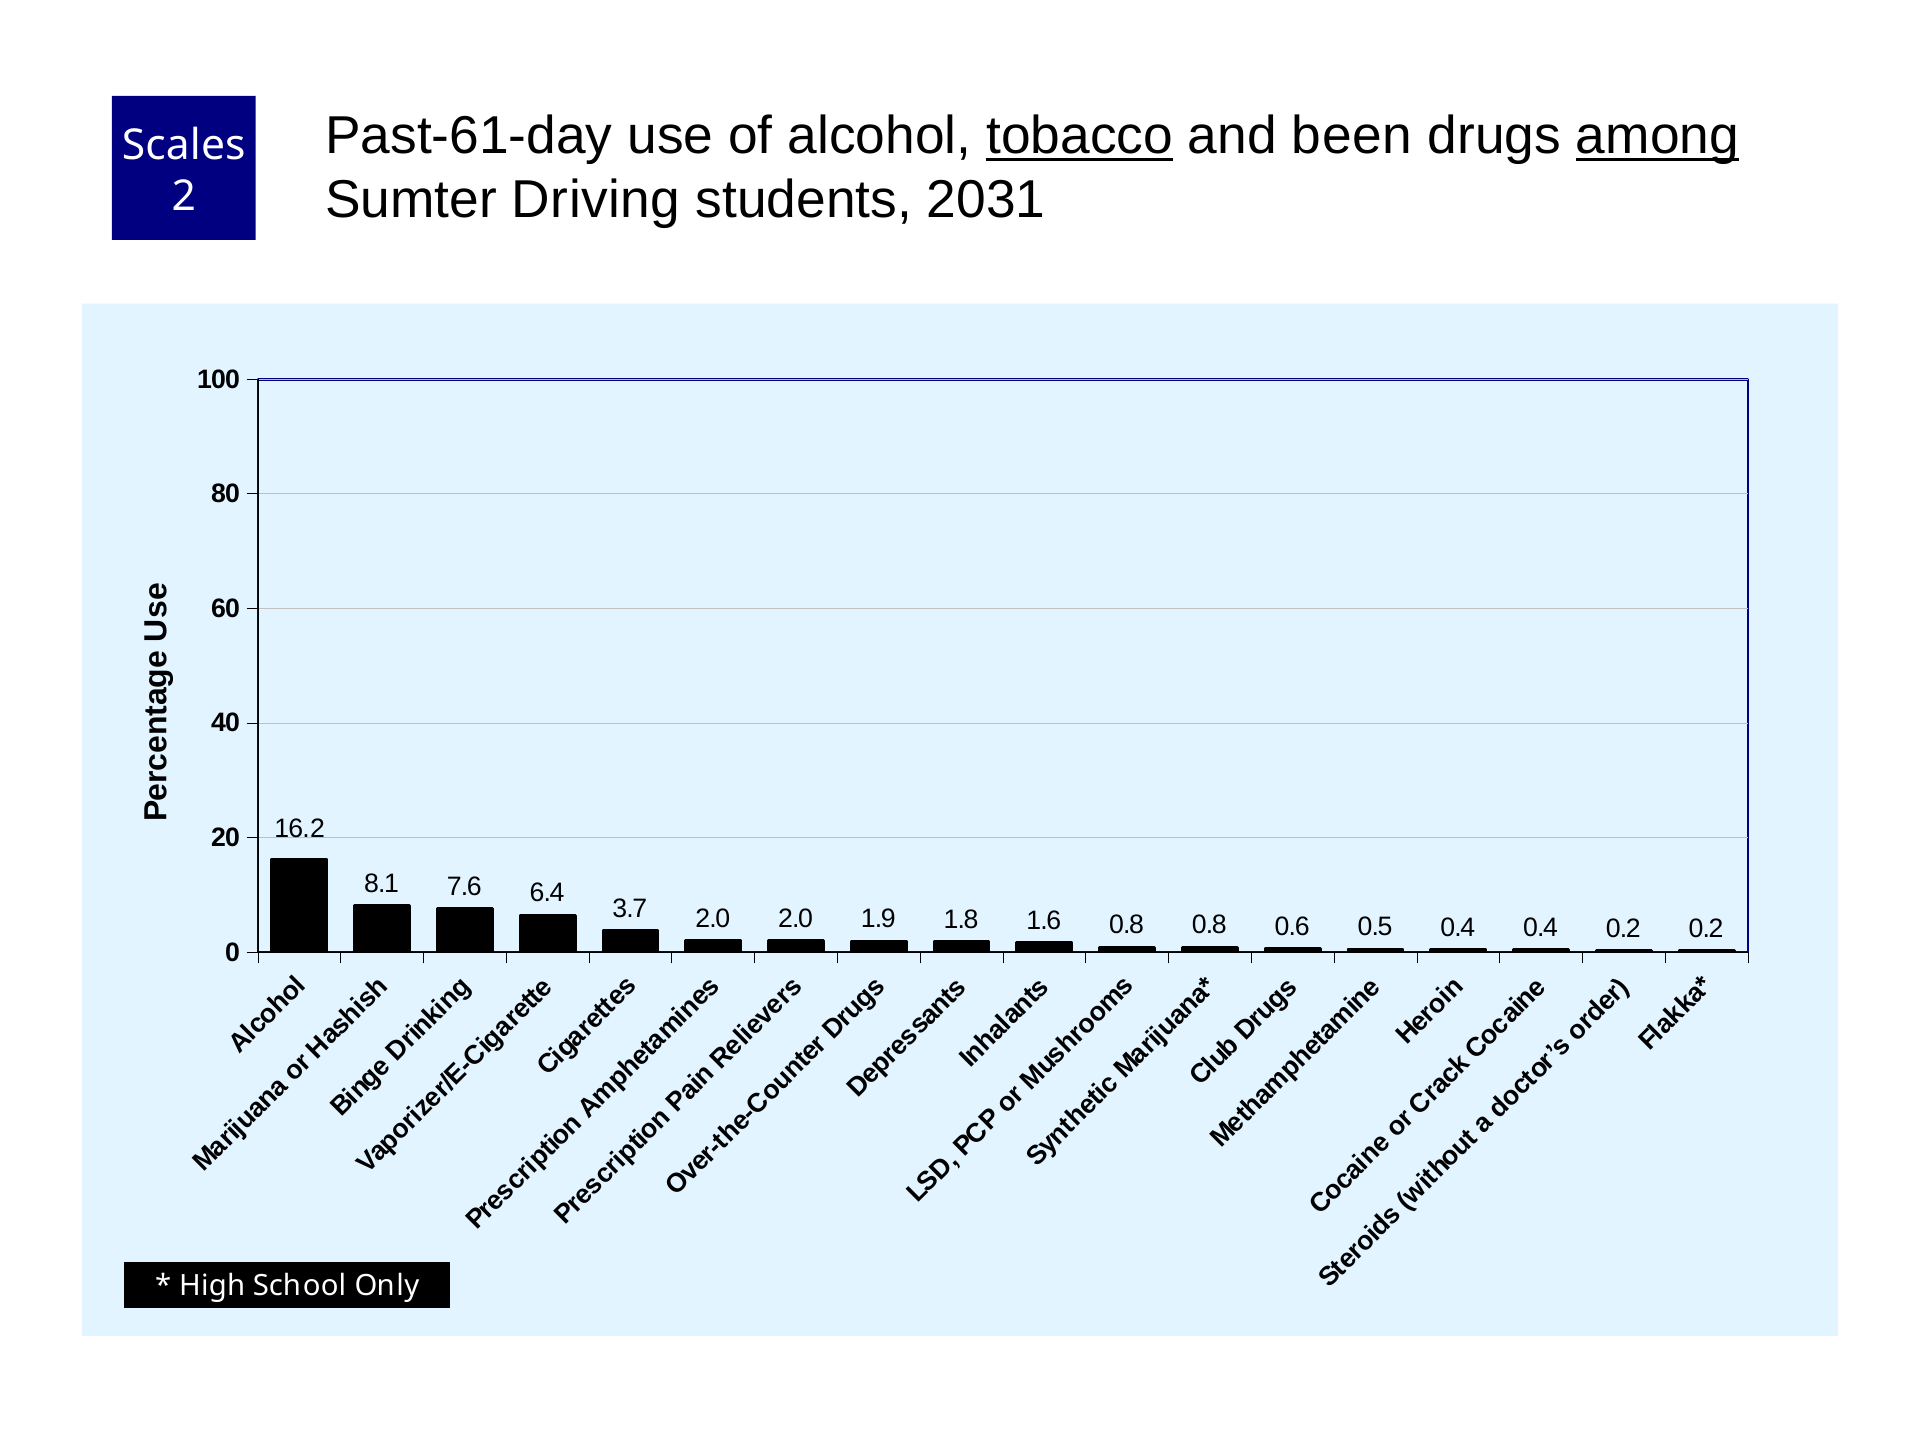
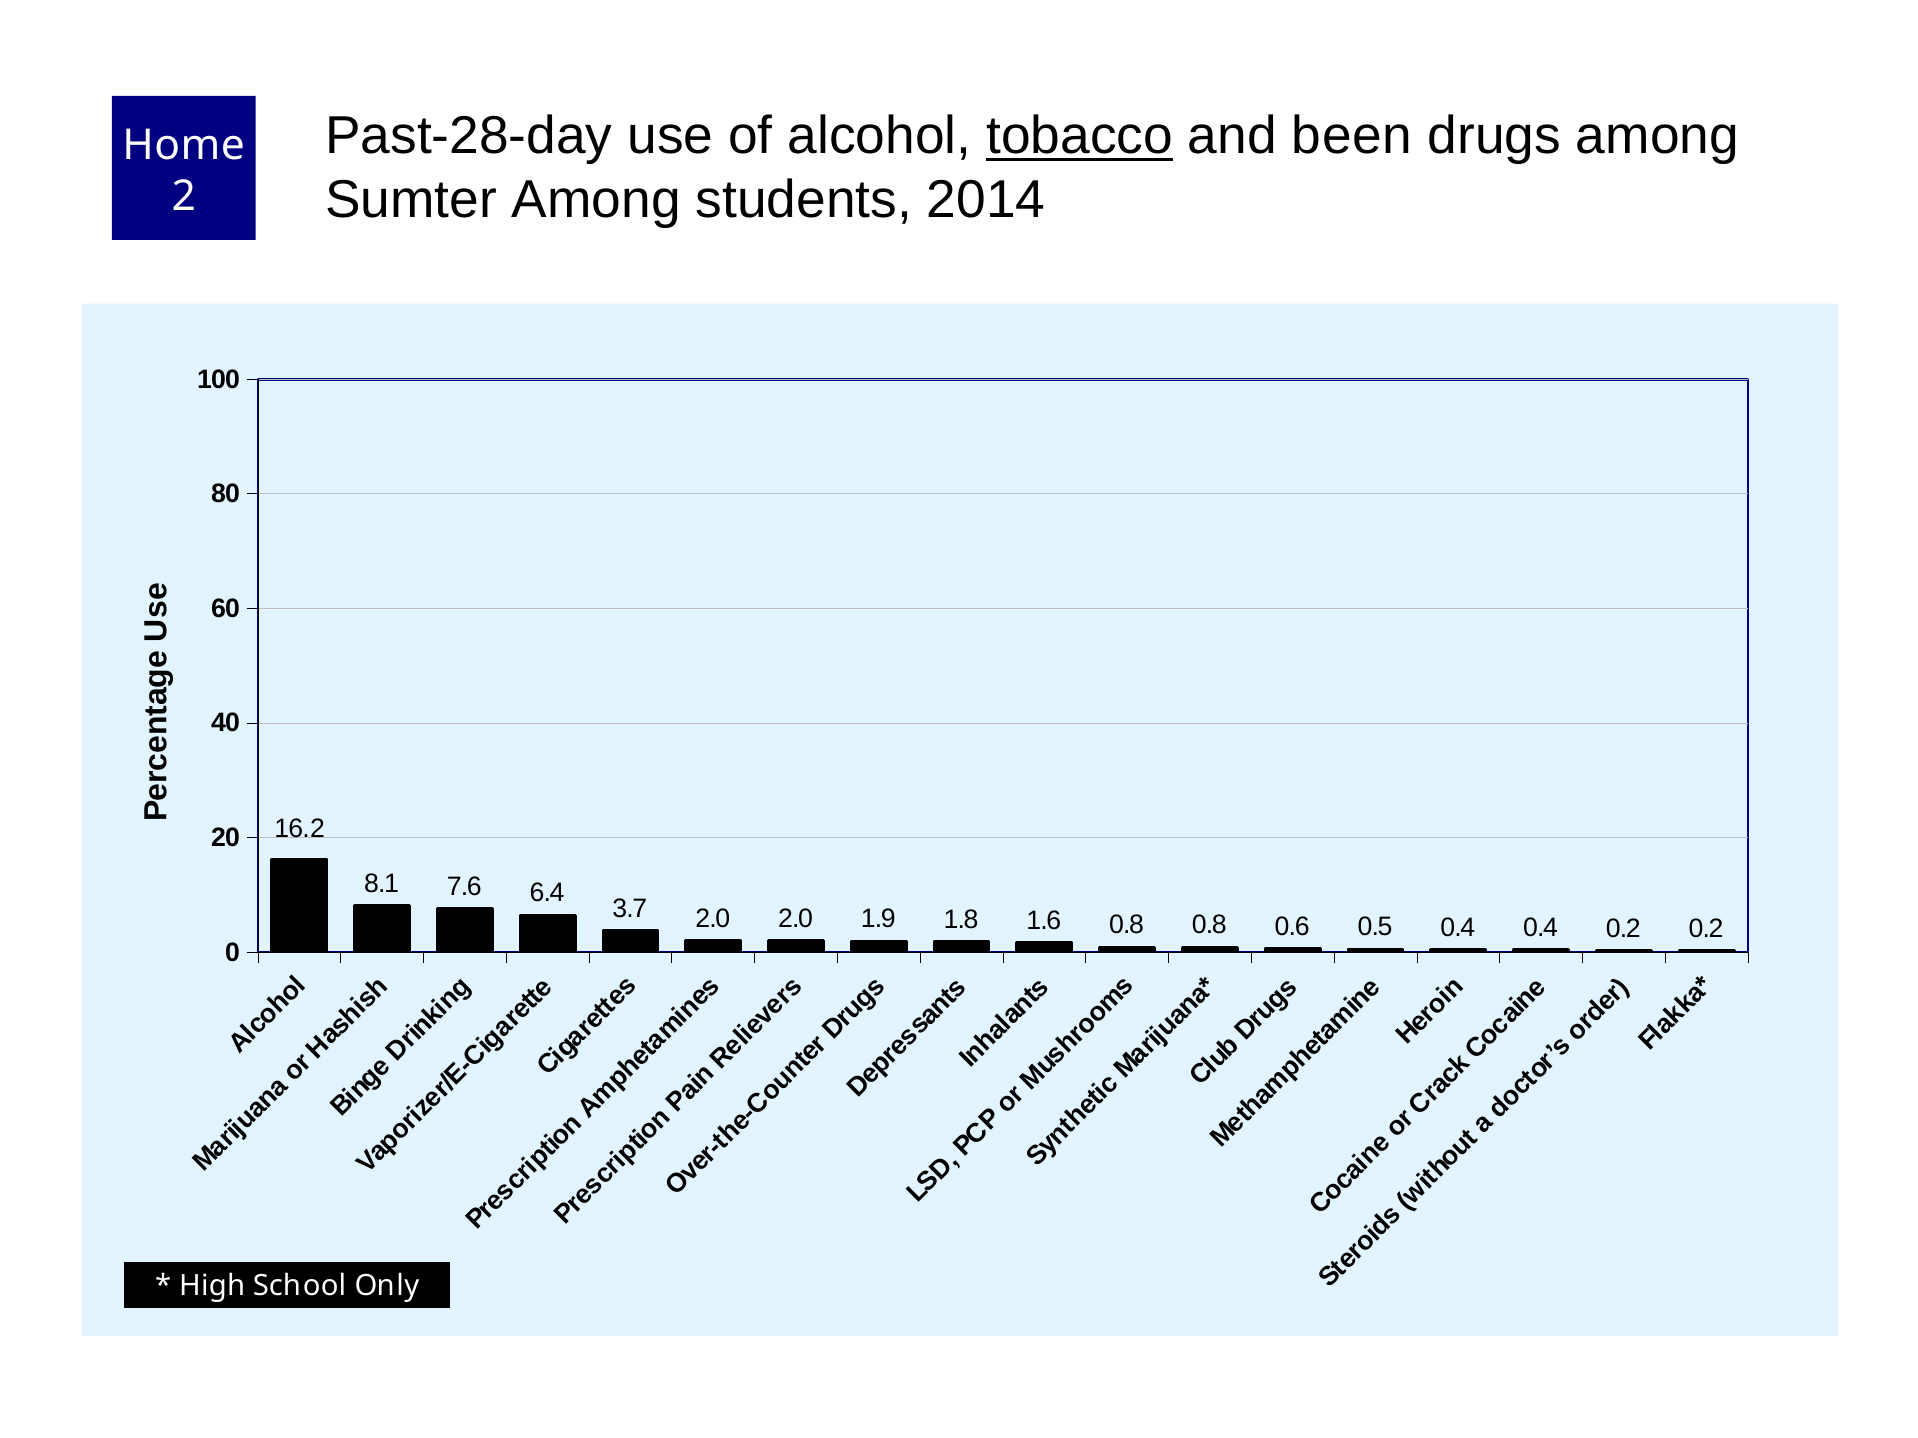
Past-61-day: Past-61-day -> Past-28-day
among at (1657, 136) underline: present -> none
Scales: Scales -> Home
Sumter Driving: Driving -> Among
2031: 2031 -> 2014
